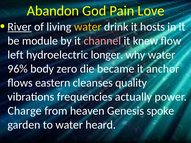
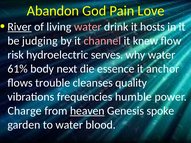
water at (88, 27) colour: yellow -> pink
module: module -> judging
left: left -> risk
longer: longer -> serves
96%: 96% -> 61%
zero: zero -> next
became: became -> essence
eastern: eastern -> trouble
actually: actually -> humble
heaven underline: none -> present
heard: heard -> blood
